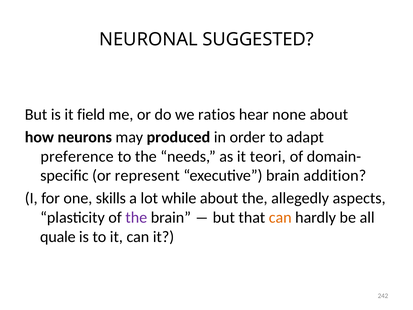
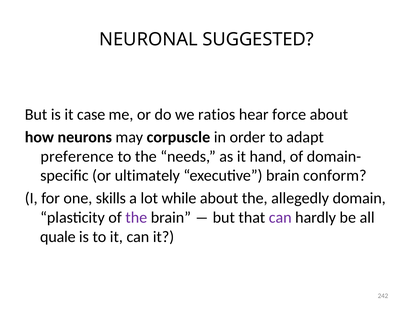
field: field -> case
none: none -> force
produced: produced -> corpuscle
teori: teori -> hand
represent: represent -> ultimately
addition: addition -> conform
aspects: aspects -> domain
can at (280, 217) colour: orange -> purple
